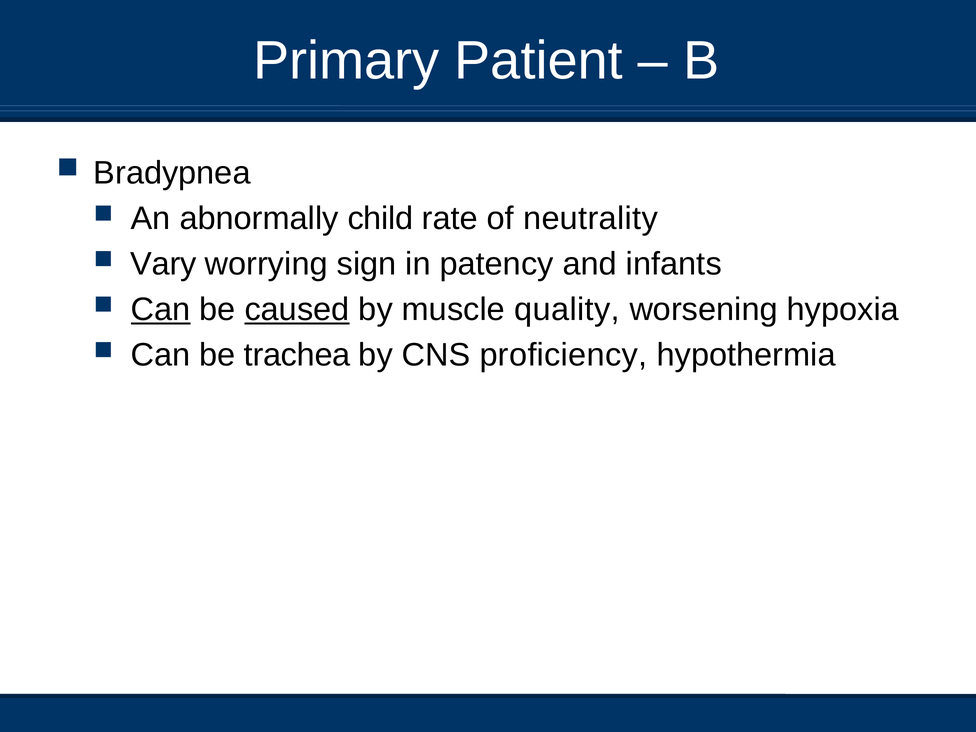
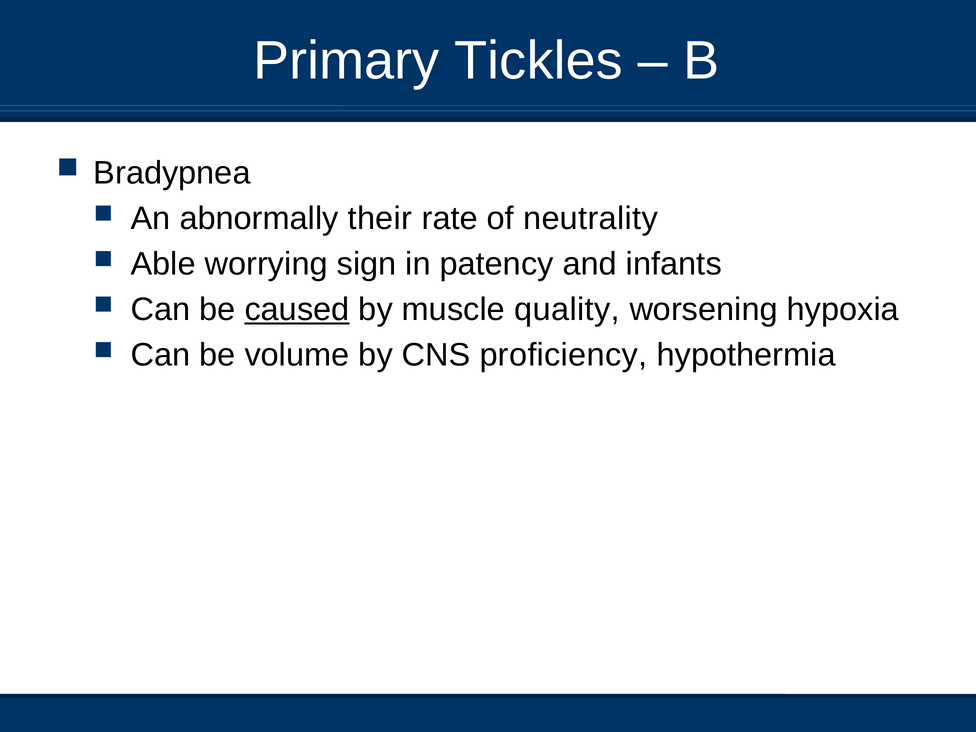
Patient: Patient -> Tickles
child: child -> their
Vary: Vary -> Able
Can at (161, 310) underline: present -> none
trachea: trachea -> volume
